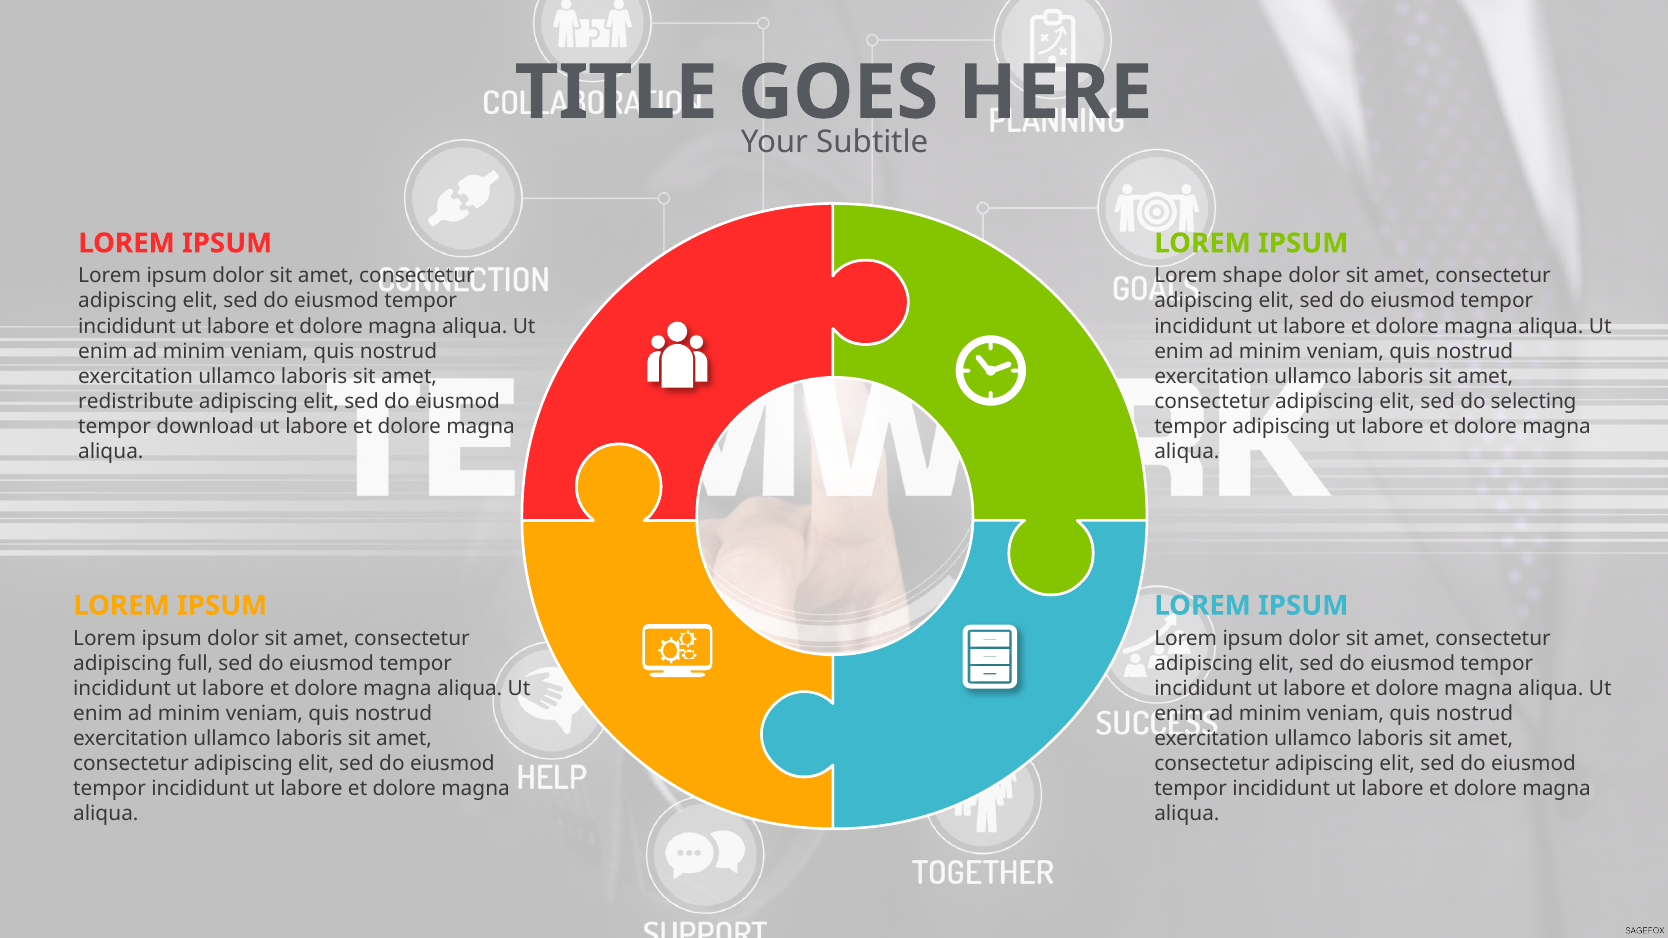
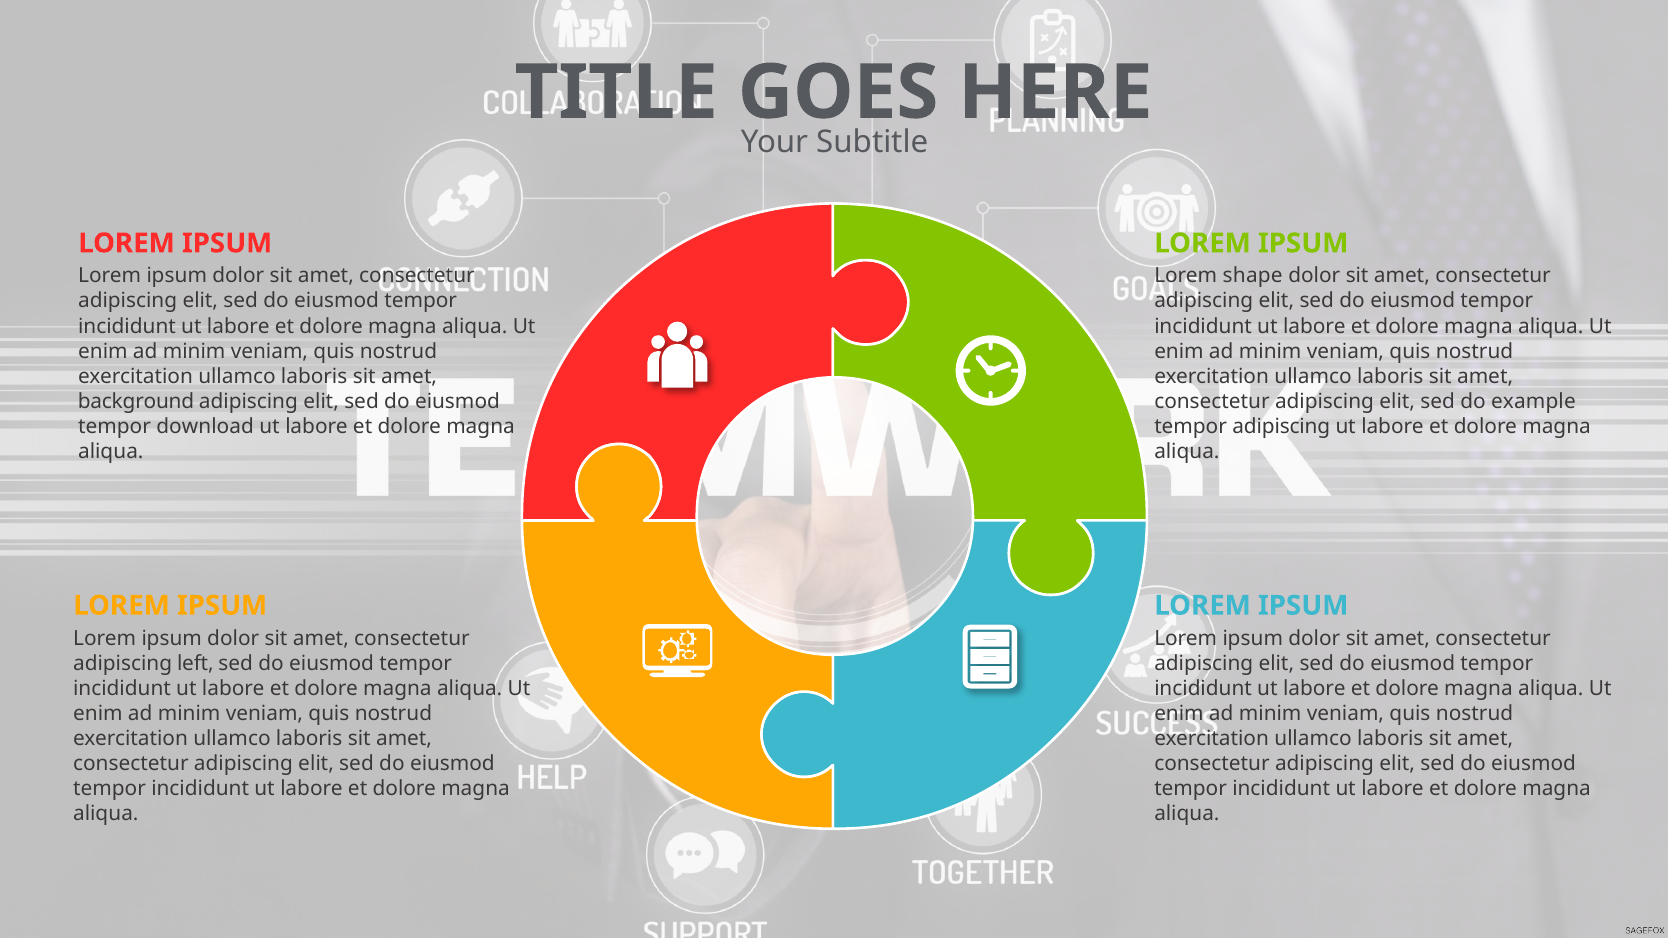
redistribute: redistribute -> background
selecting: selecting -> example
full: full -> left
